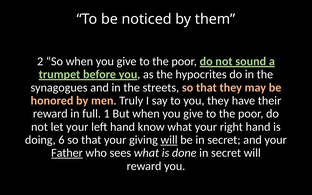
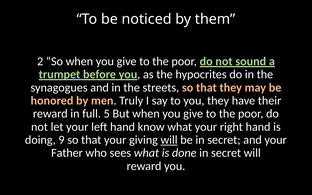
1: 1 -> 5
6: 6 -> 9
Father underline: present -> none
